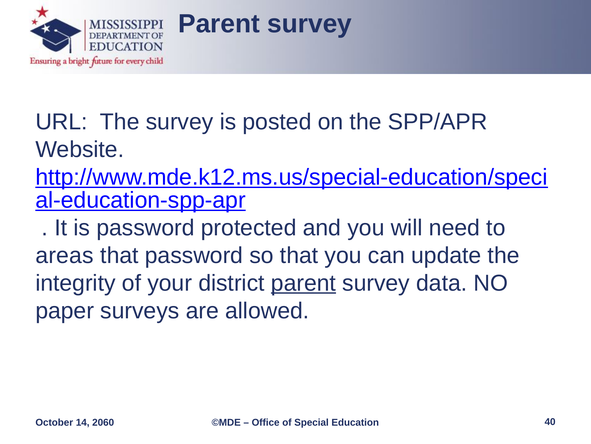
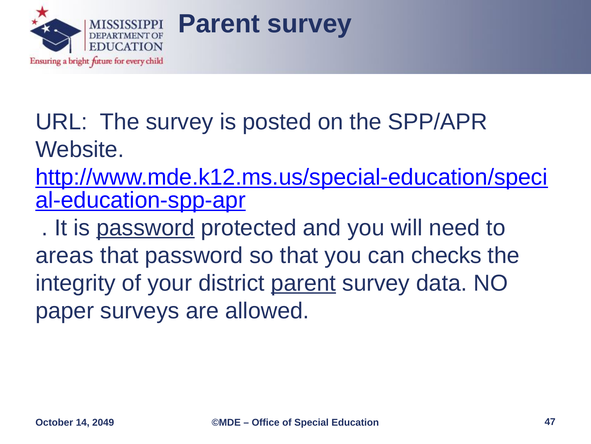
password at (145, 228) underline: none -> present
update: update -> checks
2060: 2060 -> 2049
40: 40 -> 47
